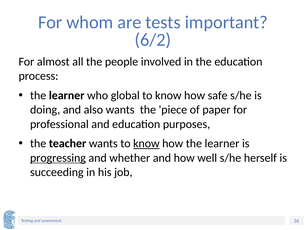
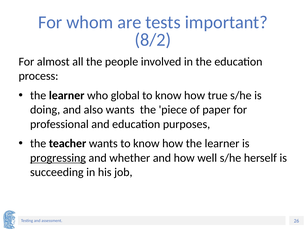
6/2: 6/2 -> 8/2
safe: safe -> true
know at (146, 143) underline: present -> none
